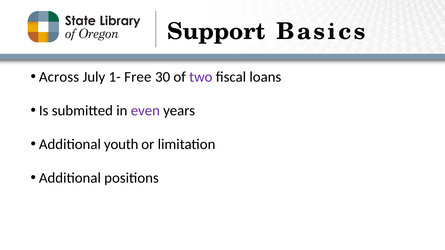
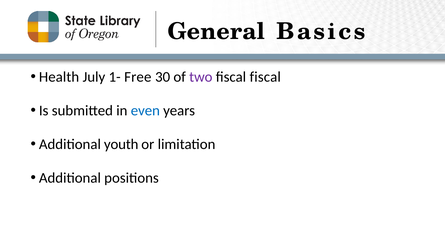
Support: Support -> General
Across: Across -> Health
fiscal loans: loans -> fiscal
even colour: purple -> blue
